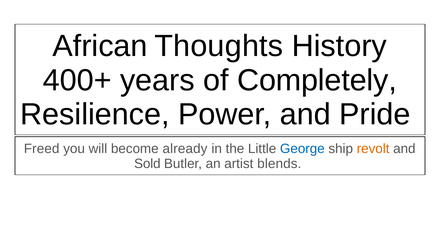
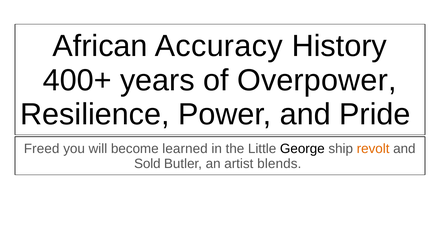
Thoughts: Thoughts -> Accuracy
Completely: Completely -> Overpower
already: already -> learned
George colour: blue -> black
